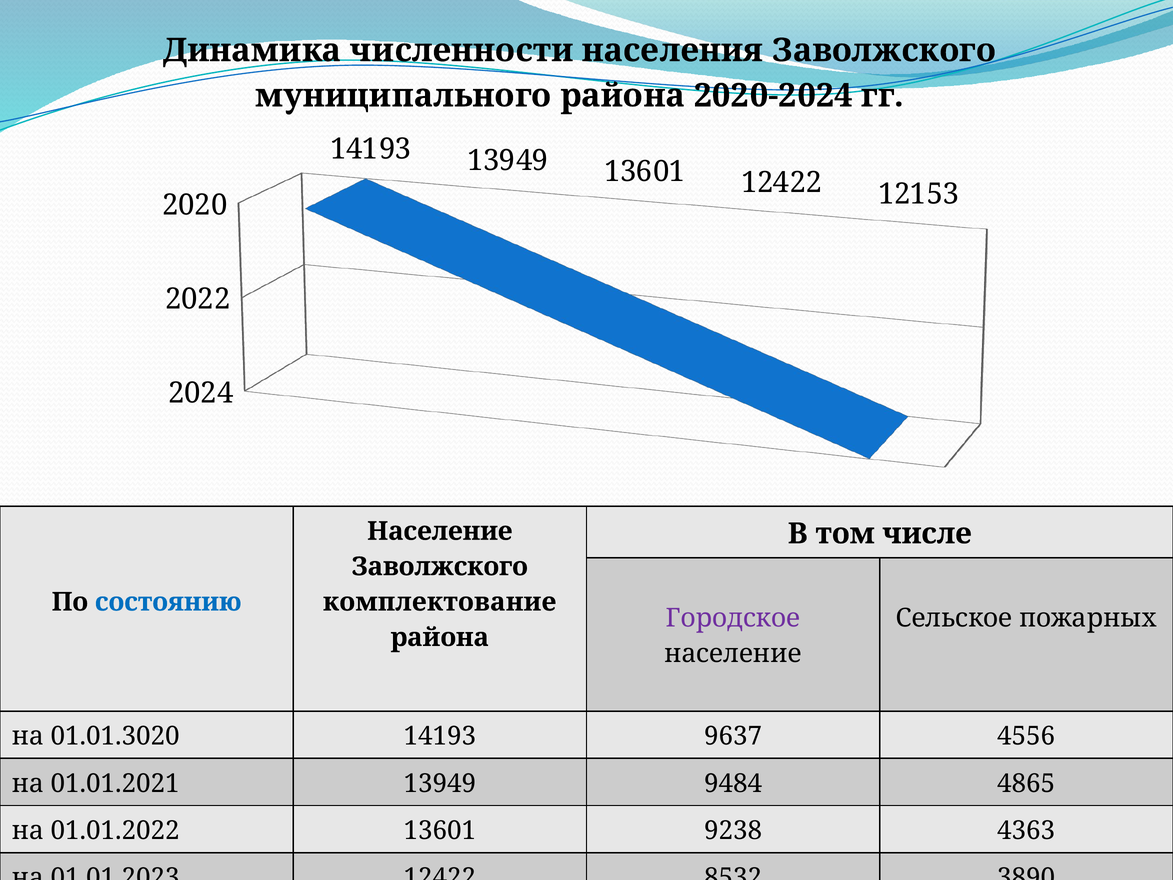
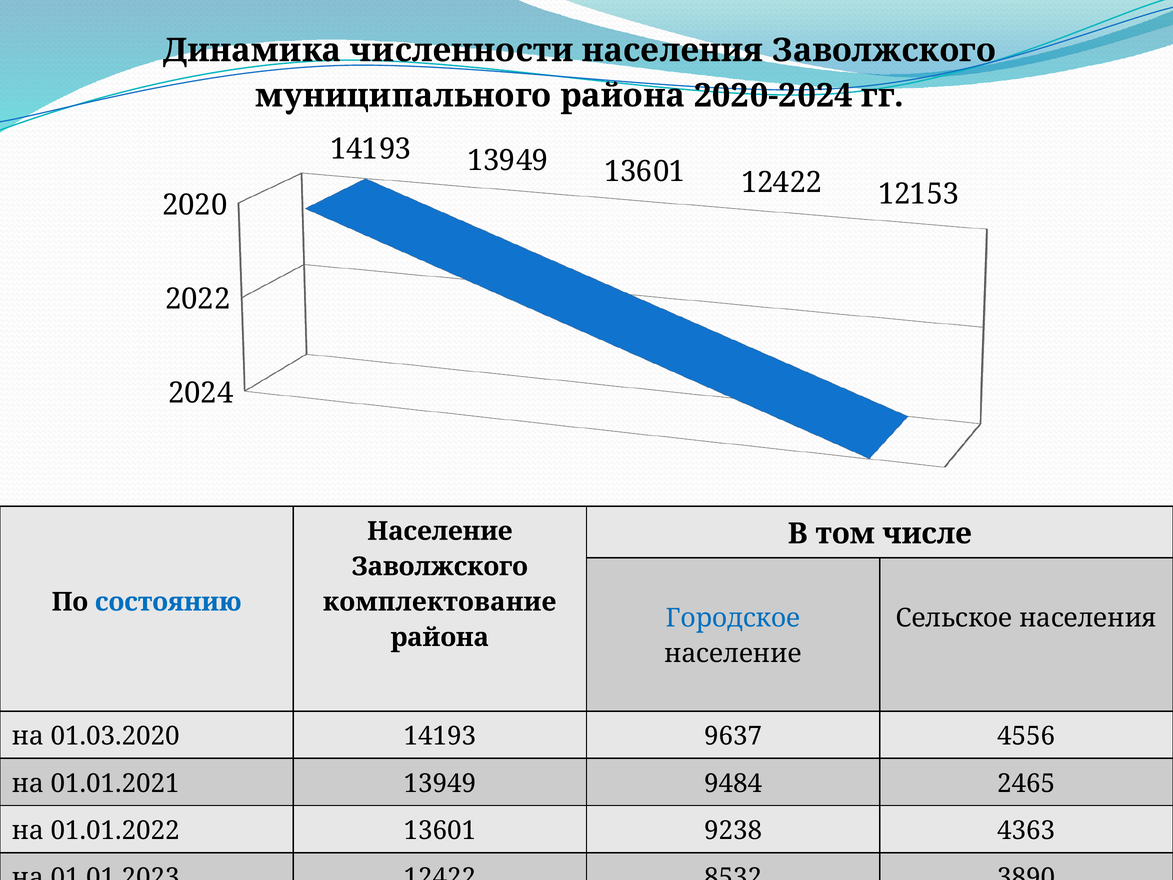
Городское colour: purple -> blue
Сельское пожарных: пожарных -> населения
01.01.3020: 01.01.3020 -> 01.03.2020
4865: 4865 -> 2465
